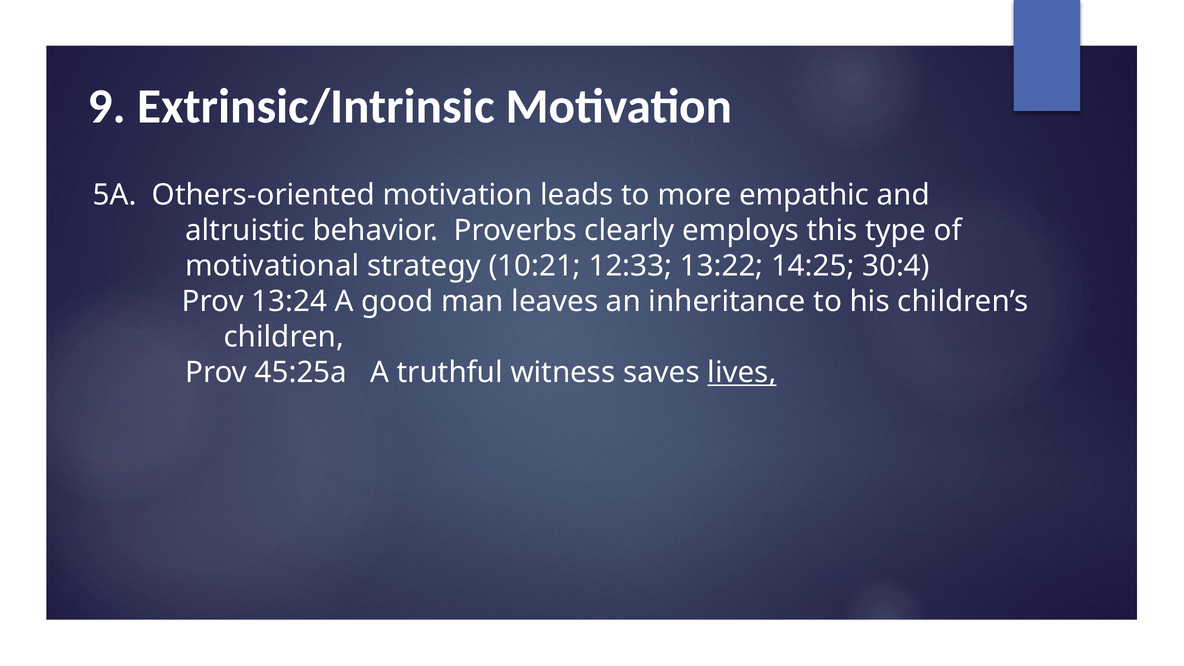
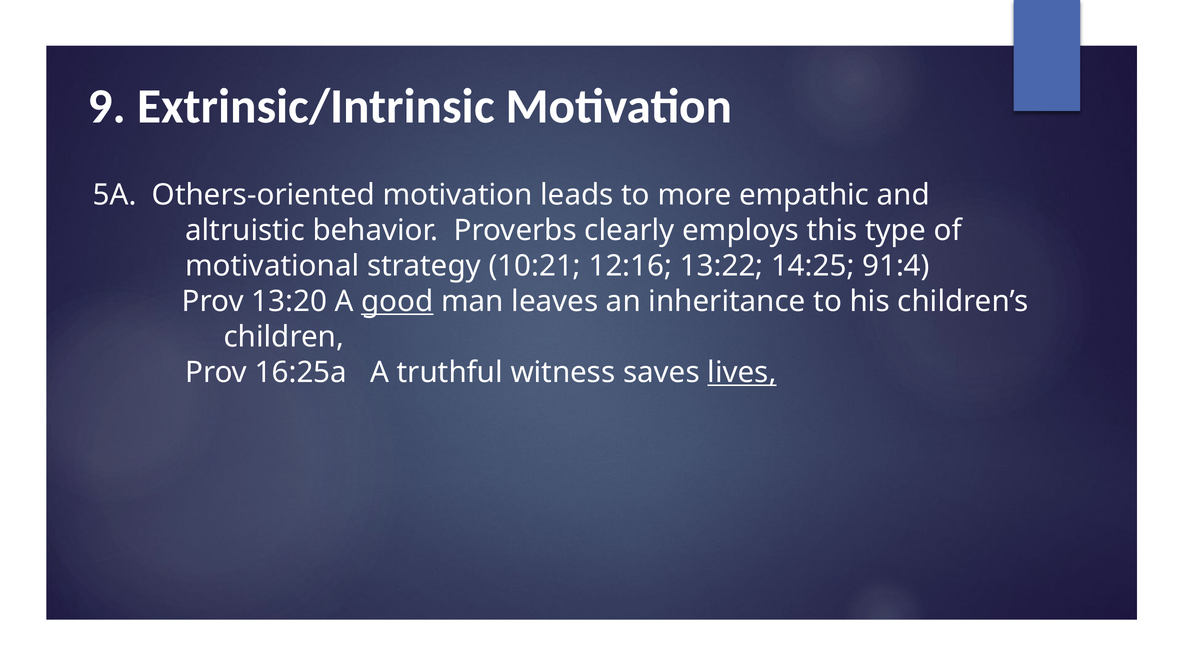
12:33: 12:33 -> 12:16
30:4: 30:4 -> 91:4
13:24: 13:24 -> 13:20
good underline: none -> present
45:25a: 45:25a -> 16:25a
